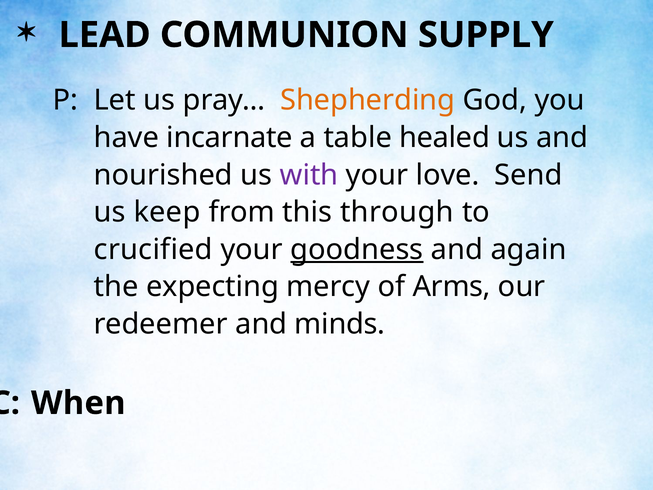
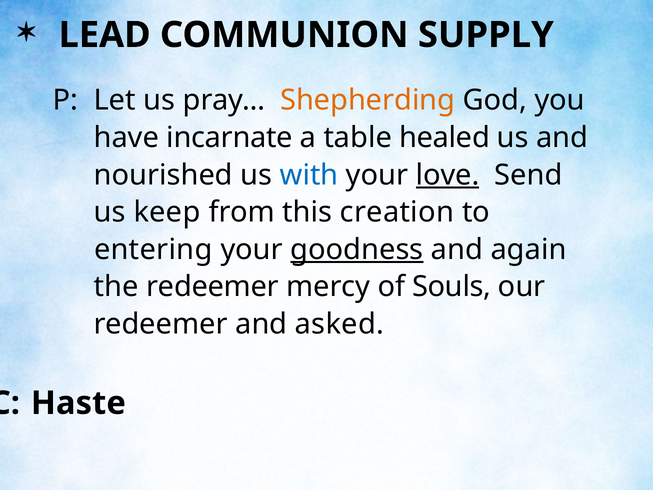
with colour: purple -> blue
love underline: none -> present
through: through -> creation
crucified: crucified -> entering
the expecting: expecting -> redeemer
Arms: Arms -> Souls
minds: minds -> asked
When: When -> Haste
